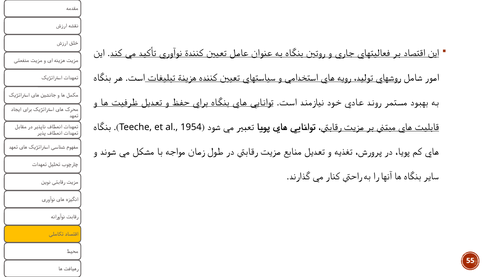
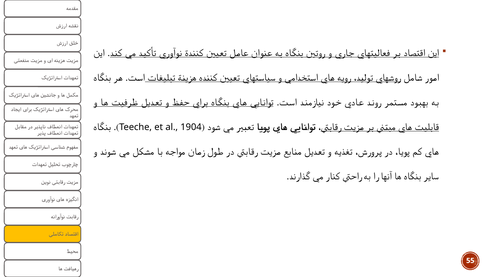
1954: 1954 -> 1904
